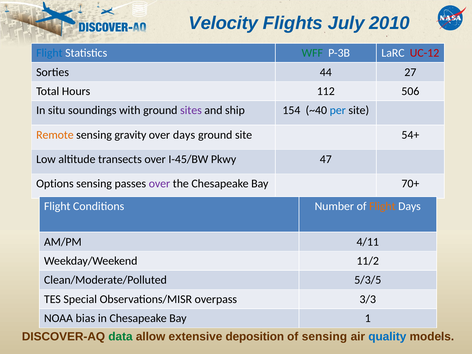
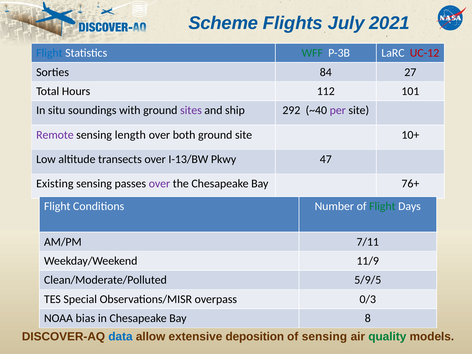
Velocity: Velocity -> Scheme
2010: 2010 -> 2021
44: 44 -> 84
506: 506 -> 101
154: 154 -> 292
per colour: blue -> purple
Remote colour: orange -> purple
gravity: gravity -> length
over days: days -> both
54+: 54+ -> 10+
I-45/BW: I-45/BW -> I-13/BW
Options: Options -> Existing
70+: 70+ -> 76+
Flight at (382, 206) colour: orange -> green
4/11: 4/11 -> 7/11
11/2: 11/2 -> 11/9
5/3/5: 5/3/5 -> 5/9/5
3/3: 3/3 -> 0/3
1: 1 -> 8
data colour: green -> blue
quality colour: blue -> green
